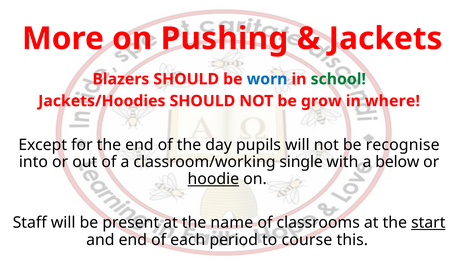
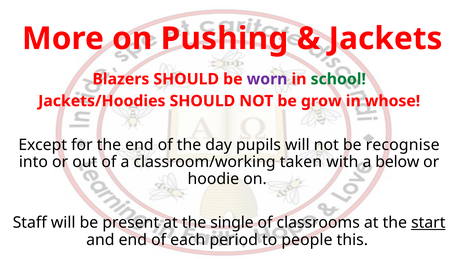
worn colour: blue -> purple
where: where -> whose
single: single -> taken
hoodie underline: present -> none
name: name -> single
course: course -> people
